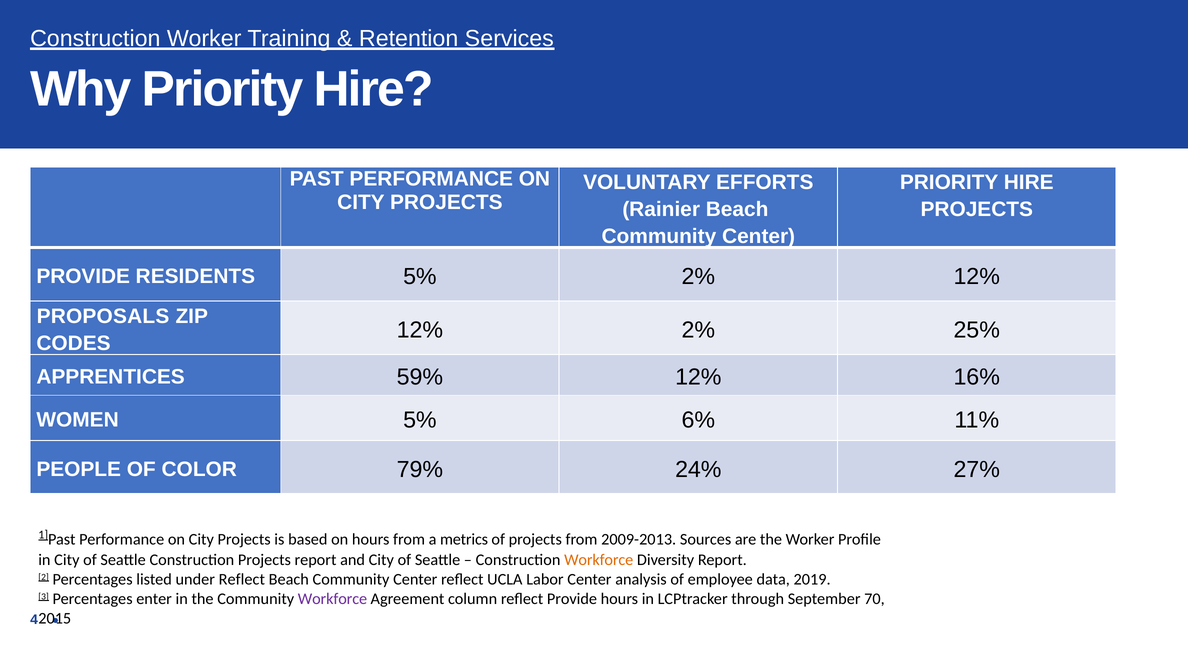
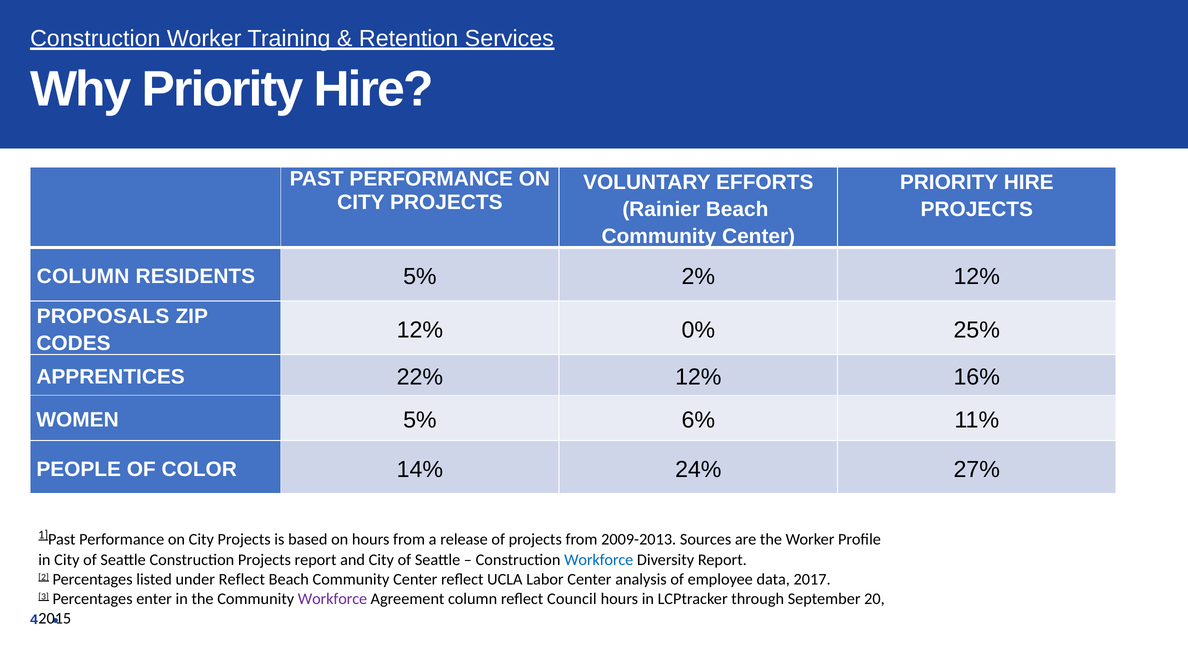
PROVIDE at (83, 276): PROVIDE -> COLUMN
12% 2%: 2% -> 0%
59%: 59% -> 22%
79%: 79% -> 14%
metrics: metrics -> release
Workforce at (599, 560) colour: orange -> blue
2019: 2019 -> 2017
reflect Provide: Provide -> Council
70: 70 -> 20
